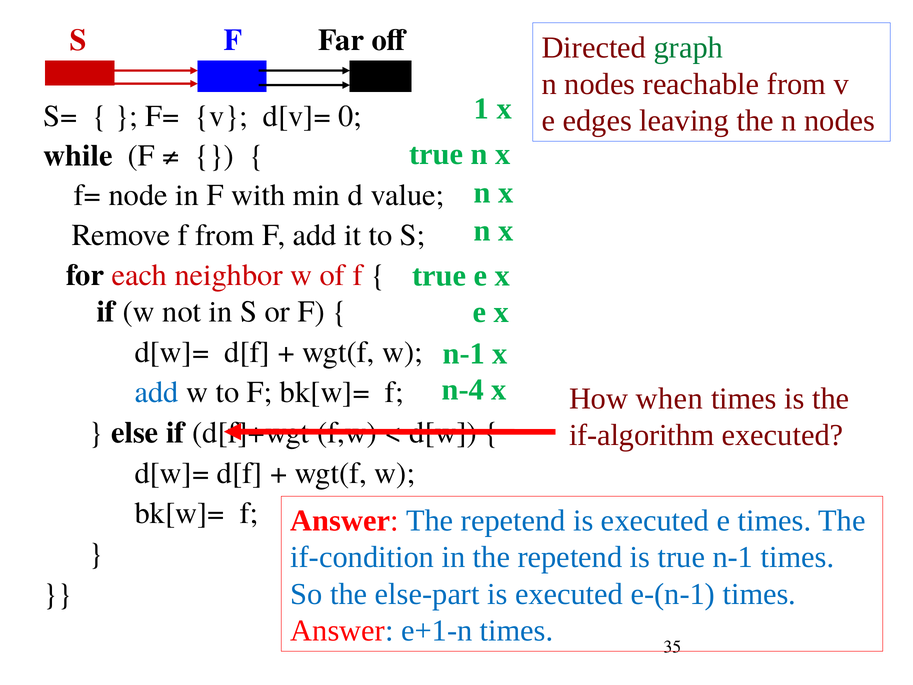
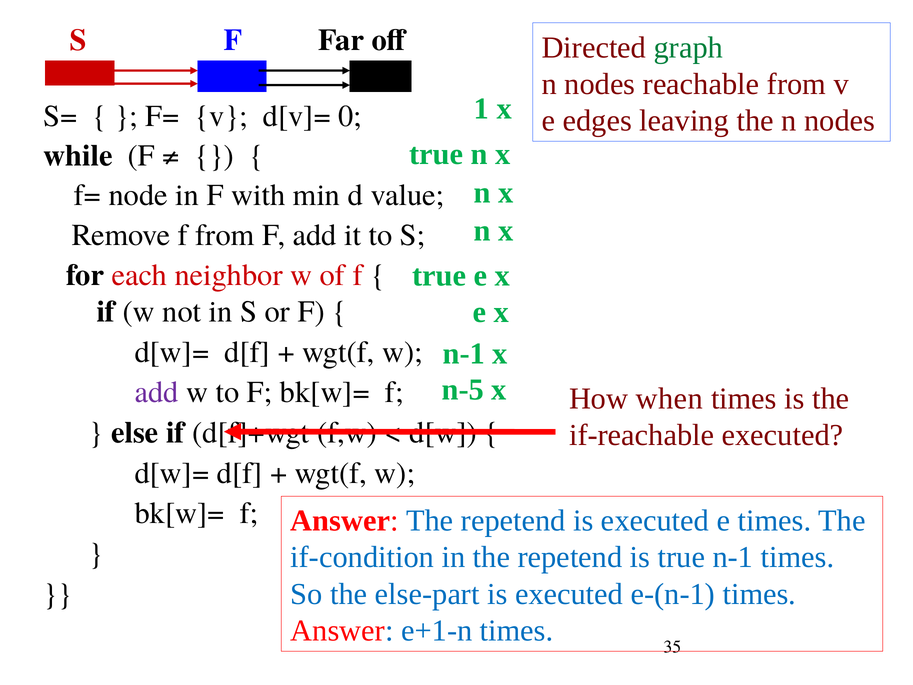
n-4: n-4 -> n-5
add at (157, 392) colour: blue -> purple
if-algorithm: if-algorithm -> if-reachable
